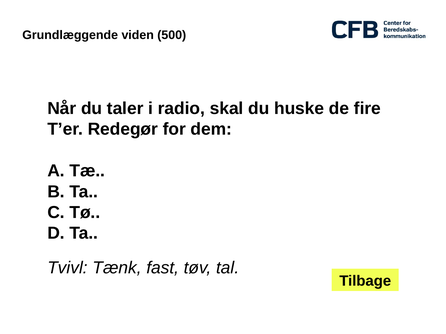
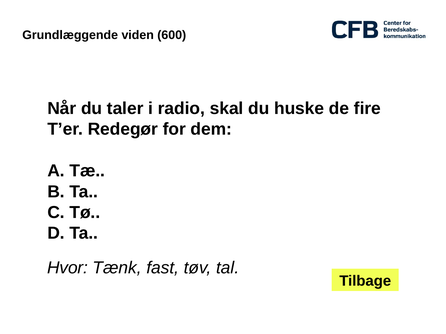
500: 500 -> 600
Tvivl: Tvivl -> Hvor
